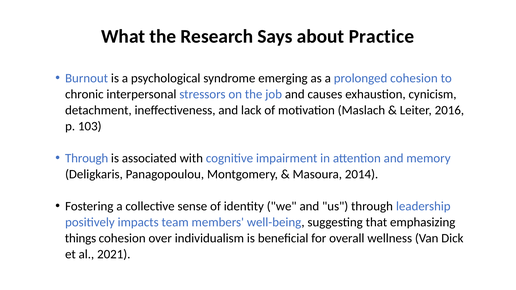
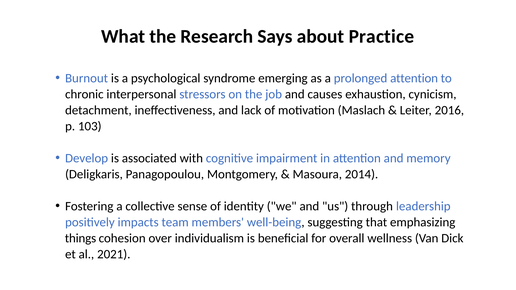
prolonged cohesion: cohesion -> attention
Through at (87, 158): Through -> Develop
